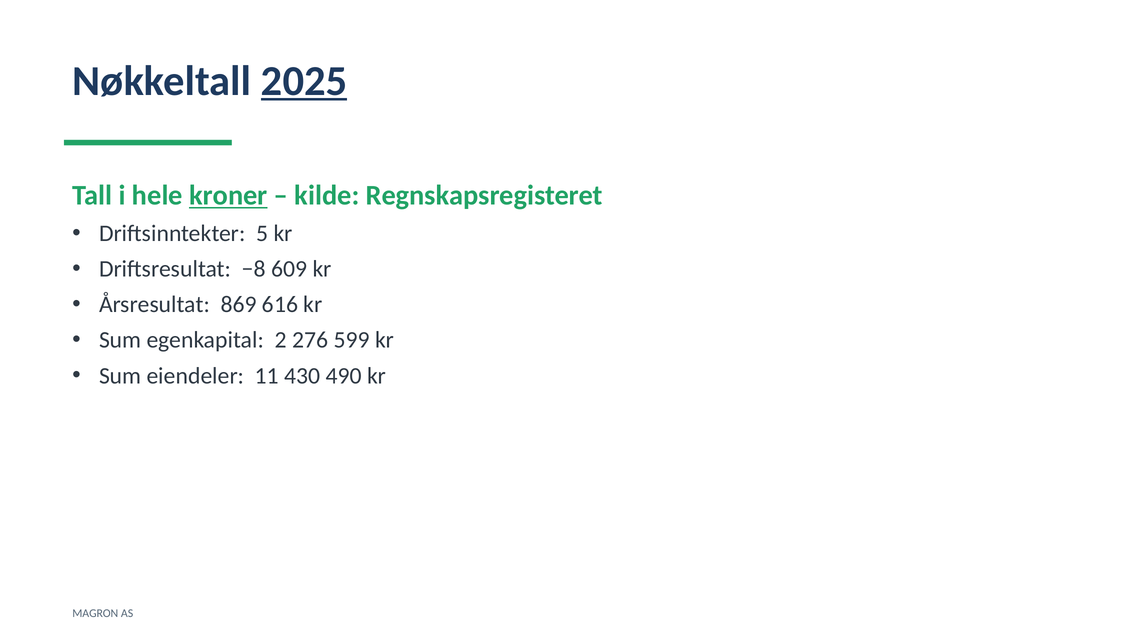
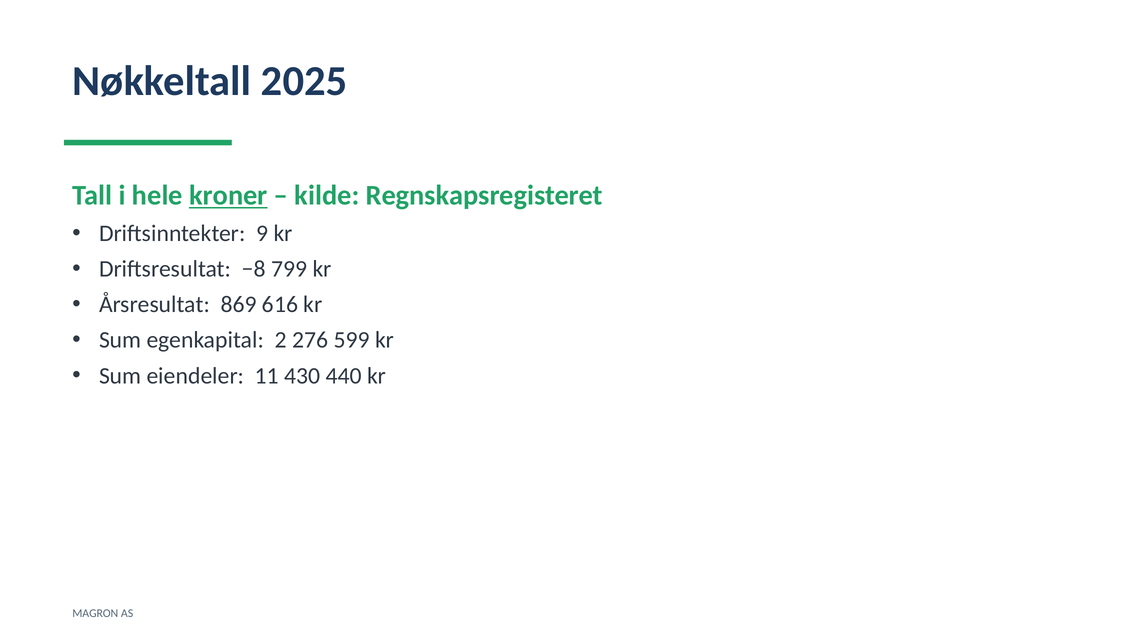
2025 underline: present -> none
5: 5 -> 9
609: 609 -> 799
490: 490 -> 440
